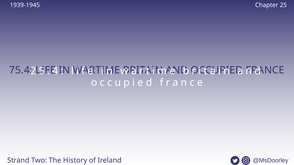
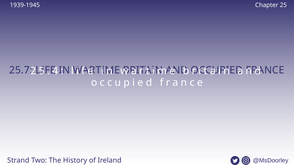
75.4: 75.4 -> 25.7
